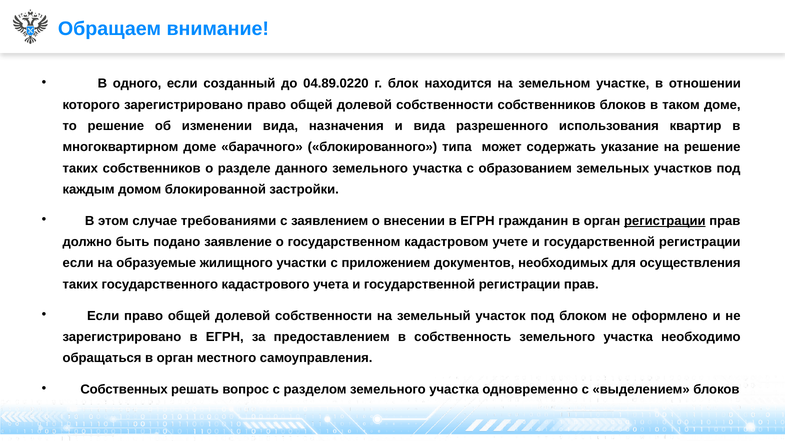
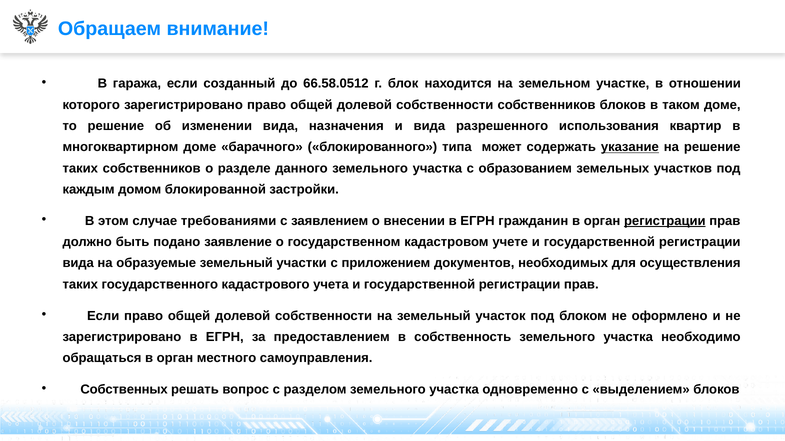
одного: одного -> гаража
04.89.0220: 04.89.0220 -> 66.58.0512
указание underline: none -> present
если at (78, 263): если -> вида
образуемые жилищного: жилищного -> земельный
